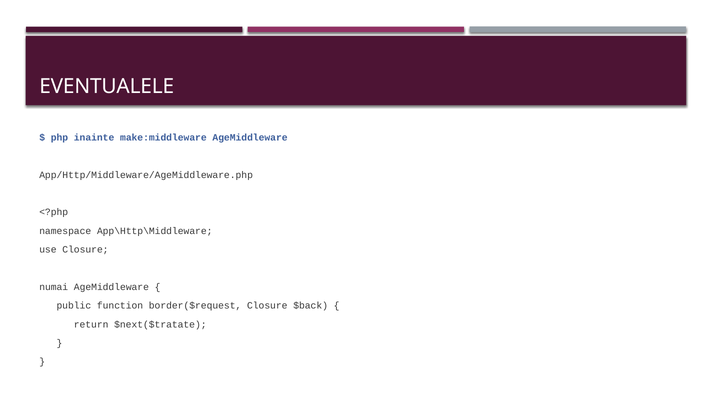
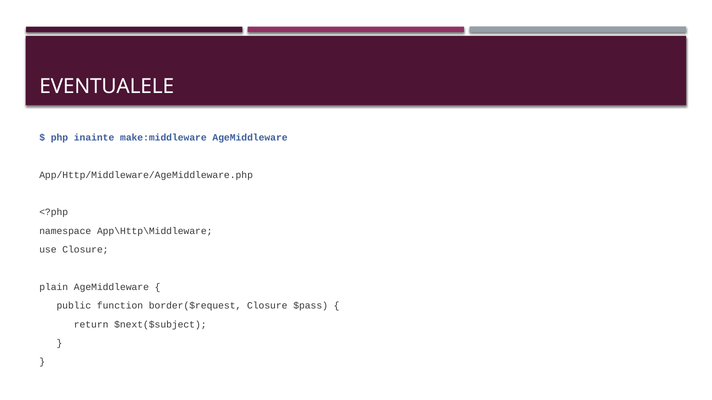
numai: numai -> plain
$back: $back -> $pass
$next($tratate: $next($tratate -> $next($subject
